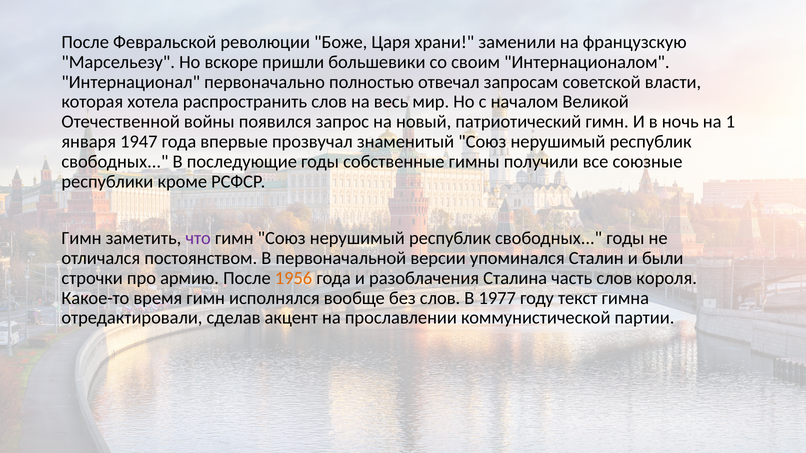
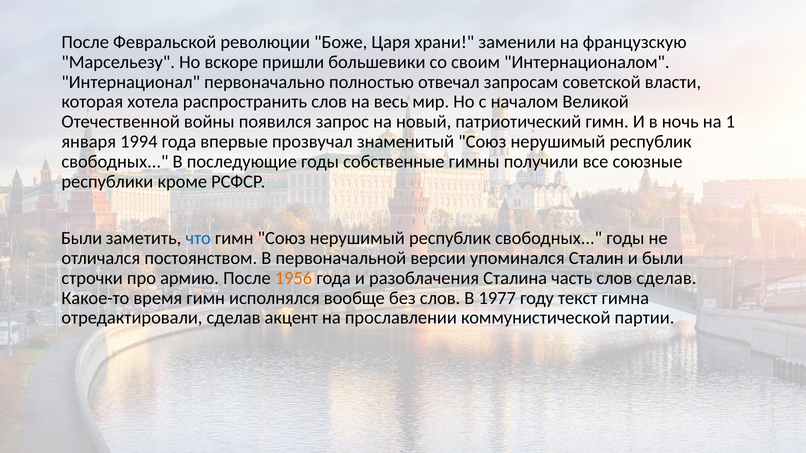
1947: 1947 -> 1994
Гимн at (82, 238): Гимн -> Были
что colour: purple -> blue
слов короля: короля -> сделав
